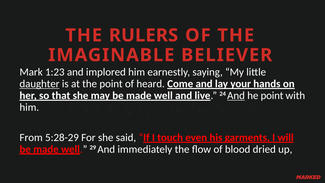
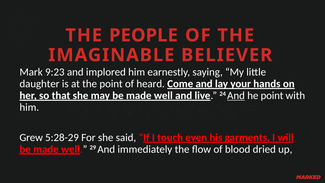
RULERS: RULERS -> PEOPLE
1:23: 1:23 -> 9:23
daughter underline: present -> none
From: From -> Grew
